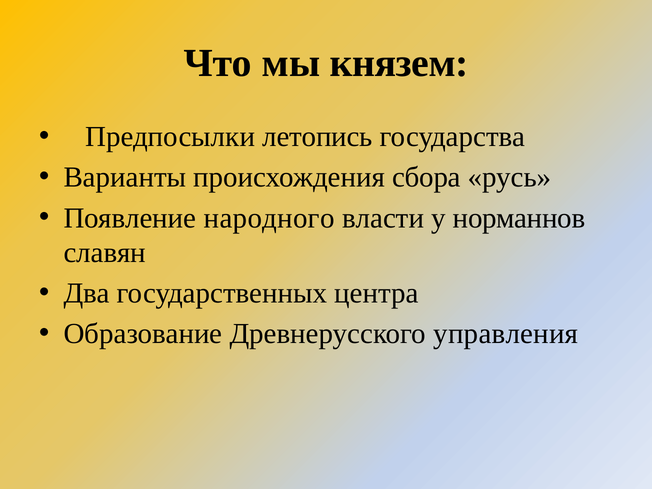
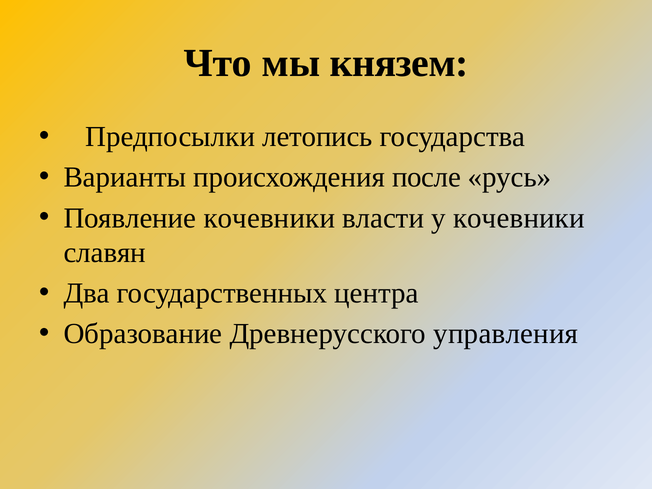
сбора: сбора -> после
Появление народного: народного -> кочевники
у норманнов: норманнов -> кочевники
